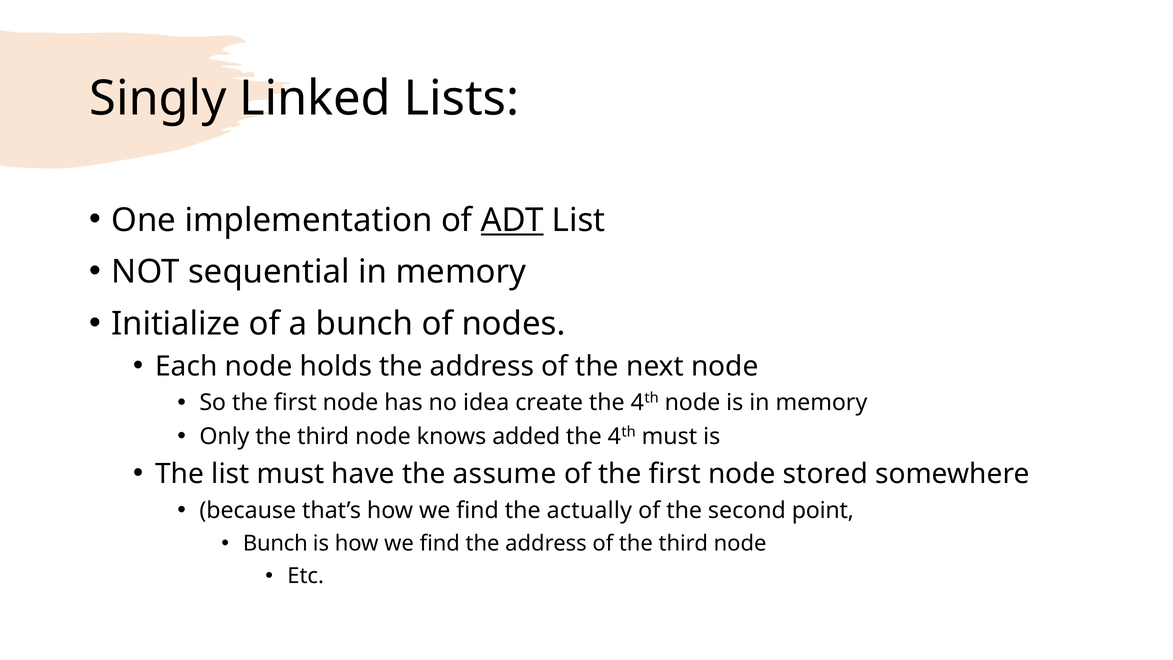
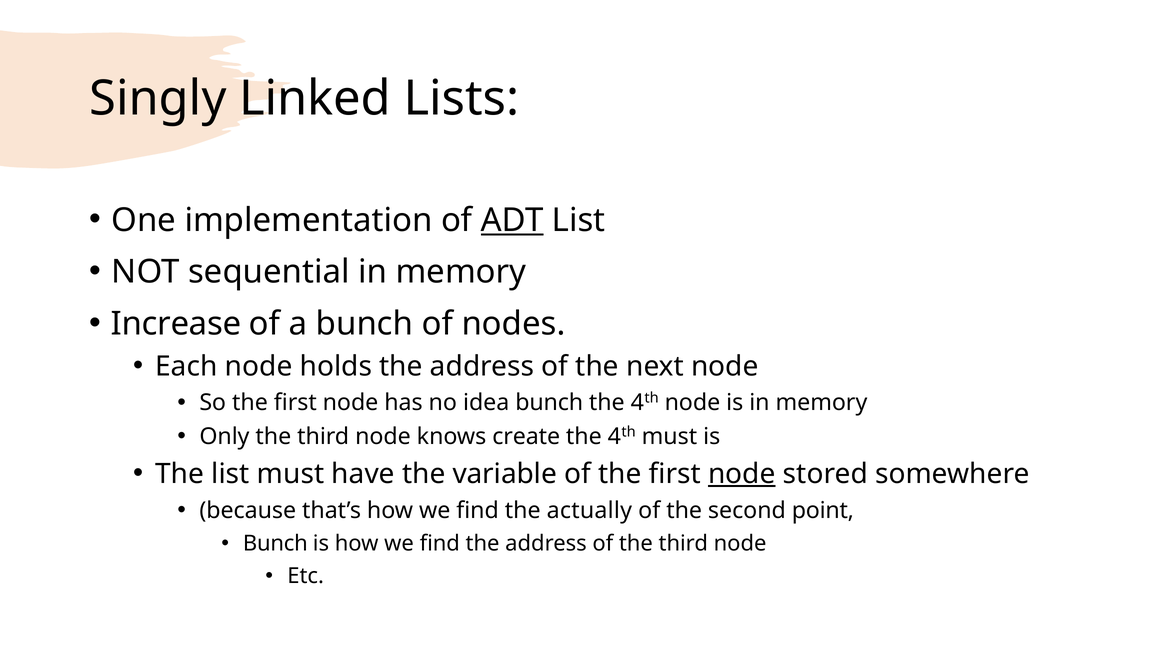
Initialize: Initialize -> Increase
idea create: create -> bunch
added: added -> create
assume: assume -> variable
node at (742, 474) underline: none -> present
